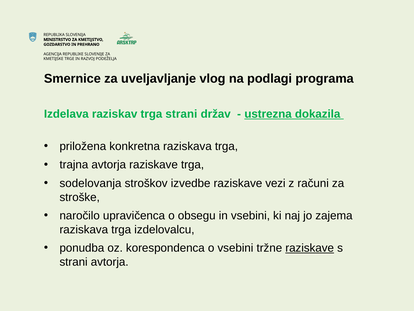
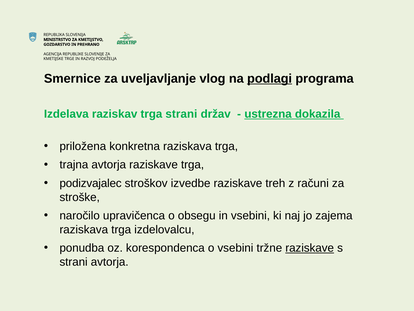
podlagi underline: none -> present
sodelovanja: sodelovanja -> podizvajalec
vezi: vezi -> treh
